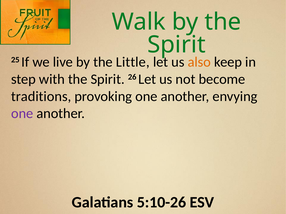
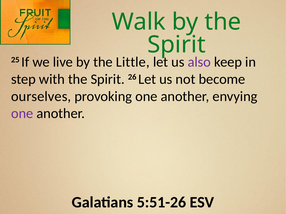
also colour: orange -> purple
traditions: traditions -> ourselves
5:10-26: 5:10-26 -> 5:51-26
